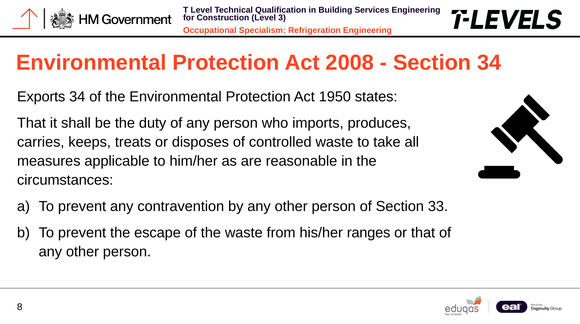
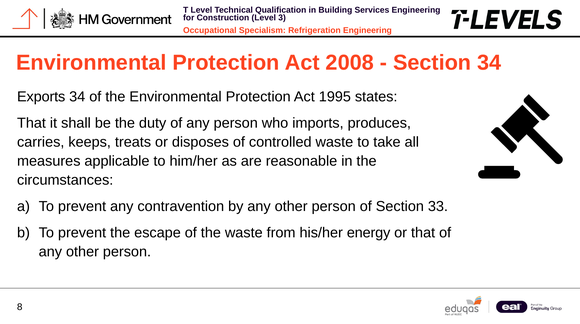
1950: 1950 -> 1995
ranges: ranges -> energy
